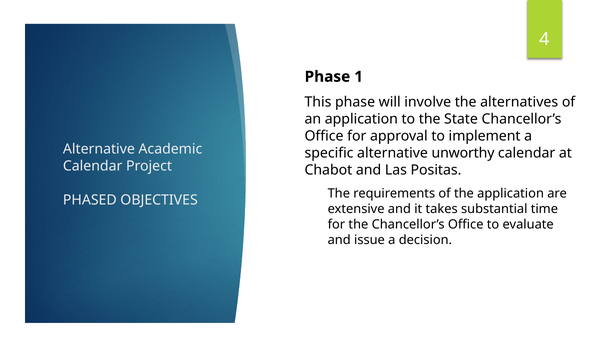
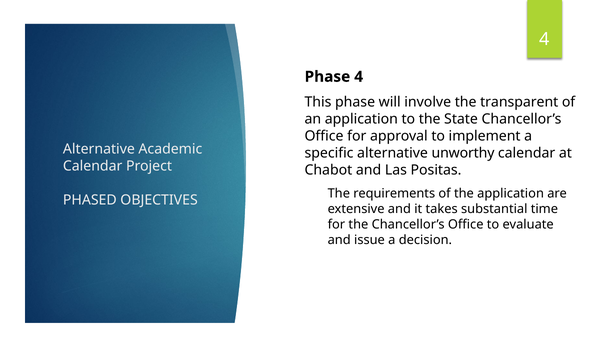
Phase 1: 1 -> 4
alternatives: alternatives -> transparent
